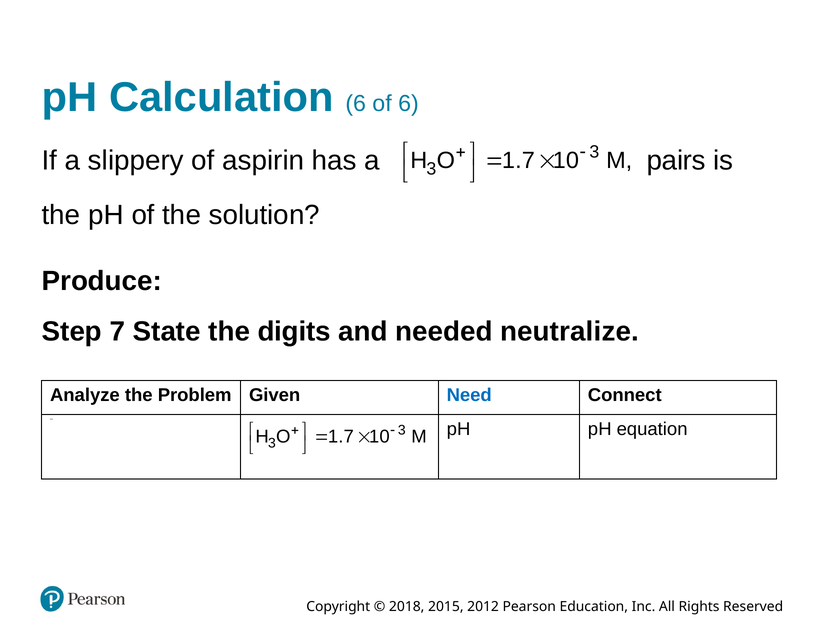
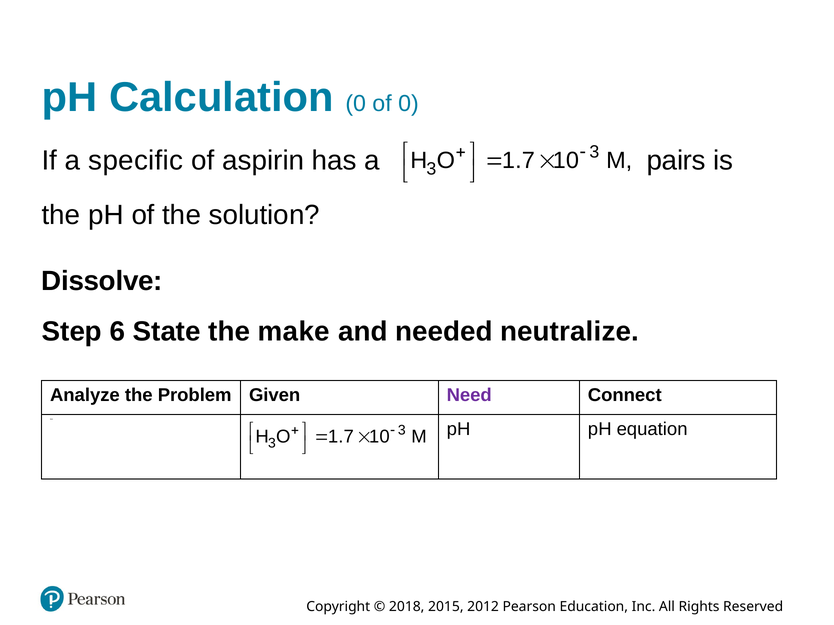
Calculation 6: 6 -> 0
of 6: 6 -> 0
slippery: slippery -> specific
Produce: Produce -> Dissolve
7: 7 -> 6
digits: digits -> make
Need colour: blue -> purple
